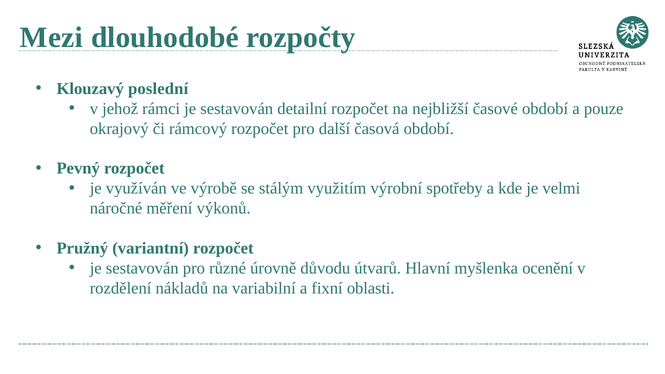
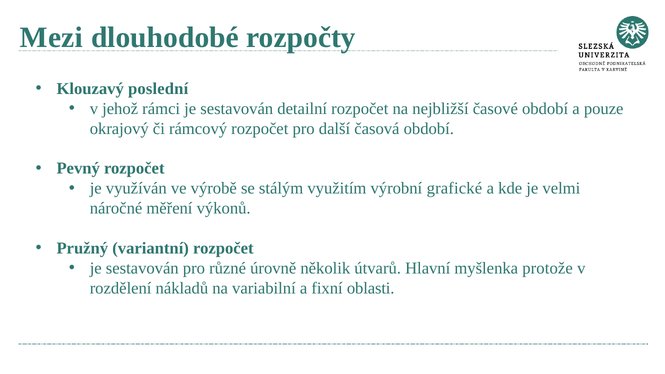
spotřeby: spotřeby -> grafické
důvodu: důvodu -> několik
ocenění: ocenění -> protože
